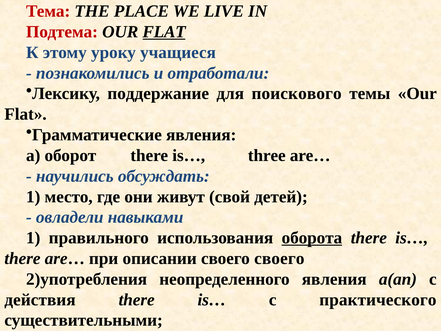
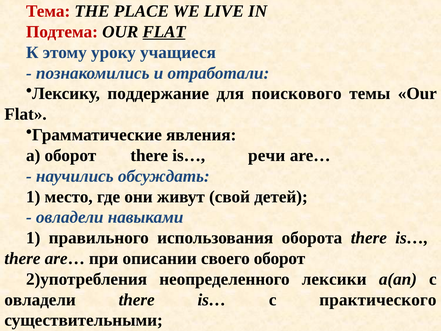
three: three -> речи
оборота underline: present -> none
своего своего: своего -> оборот
неопределенного явления: явления -> лексики
действия at (40, 299): действия -> овладели
